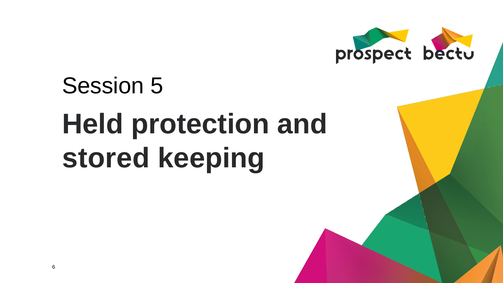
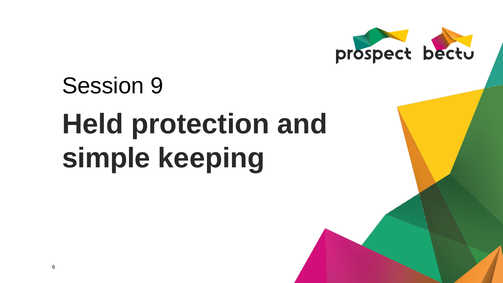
5: 5 -> 9
stored: stored -> simple
